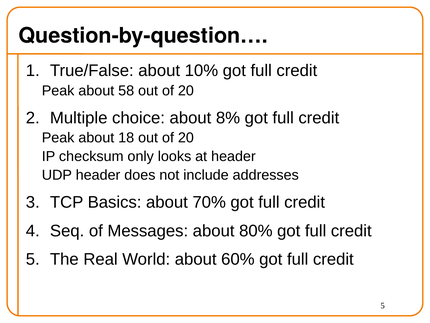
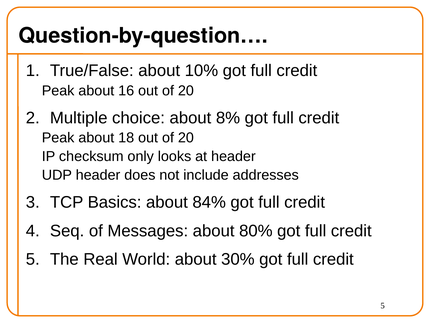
58: 58 -> 16
70%: 70% -> 84%
60%: 60% -> 30%
